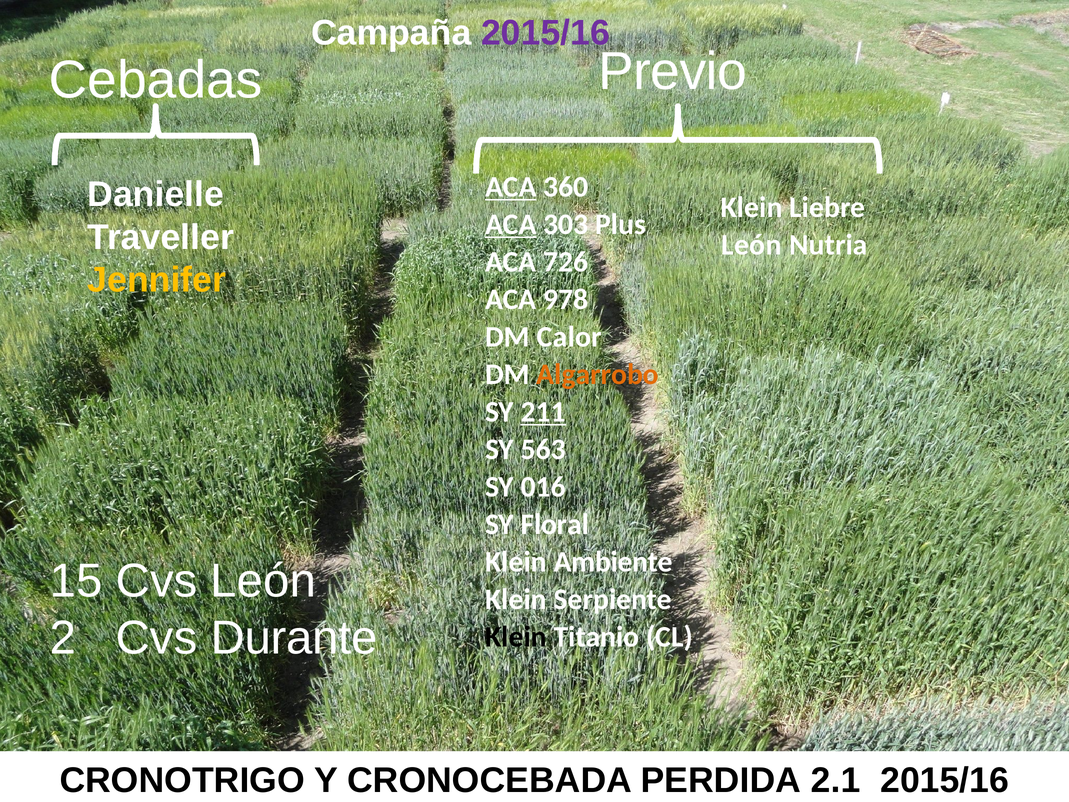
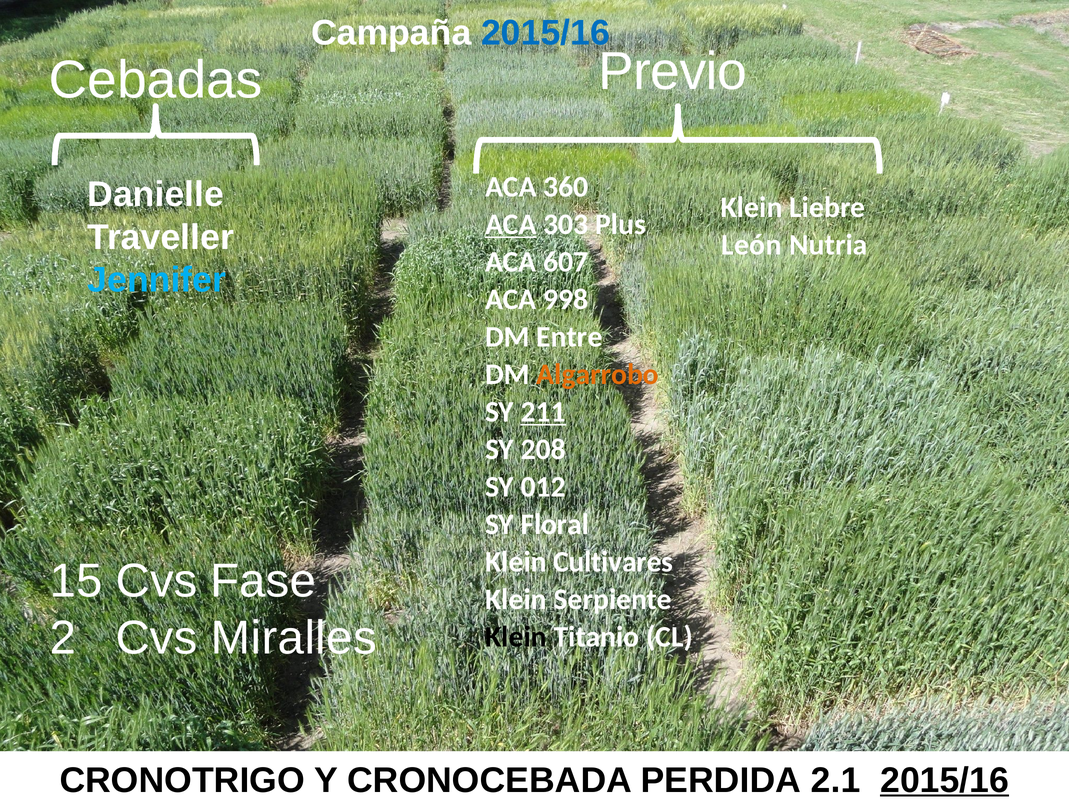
2015/16 at (546, 33) colour: purple -> blue
ACA at (511, 187) underline: present -> none
726: 726 -> 607
Jennifer colour: yellow -> light blue
978: 978 -> 998
Calor: Calor -> Entre
563: 563 -> 208
016: 016 -> 012
Ambiente: Ambiente -> Cultivares
Cvs León: León -> Fase
Durante: Durante -> Miralles
2015/16 at (945, 780) underline: none -> present
